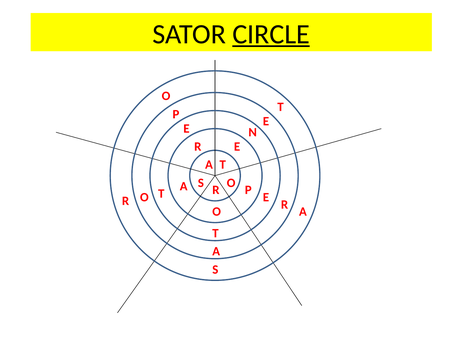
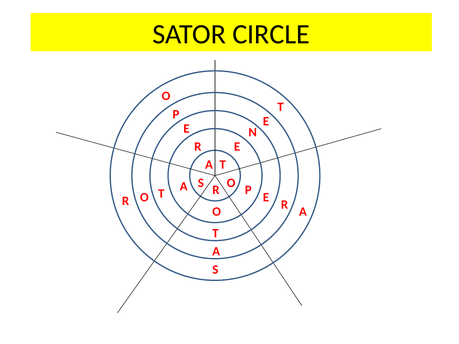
CIRCLE underline: present -> none
